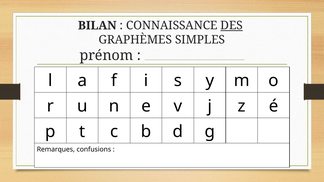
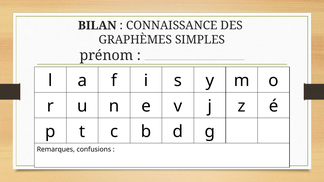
DES underline: present -> none
